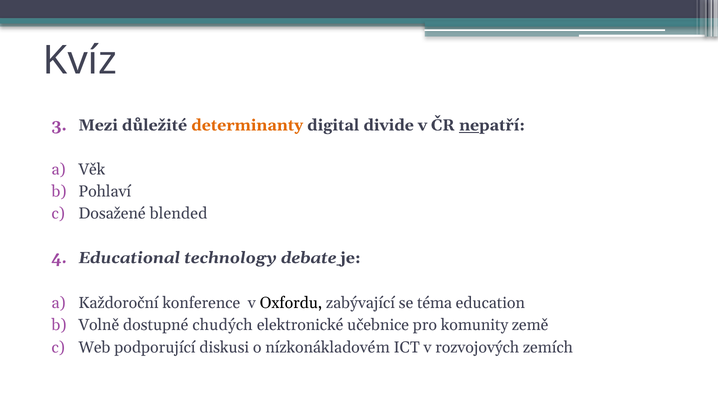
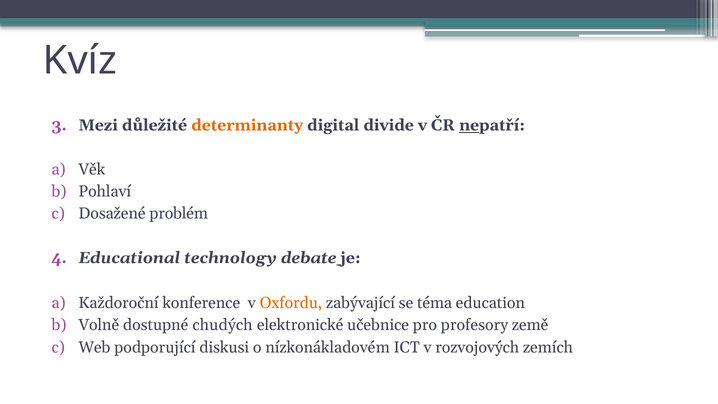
blended: blended -> problém
Oxfordu colour: black -> orange
komunity: komunity -> profesory
